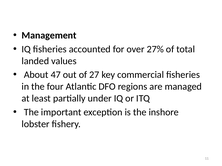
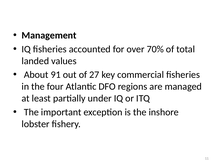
27%: 27% -> 70%
47: 47 -> 91
